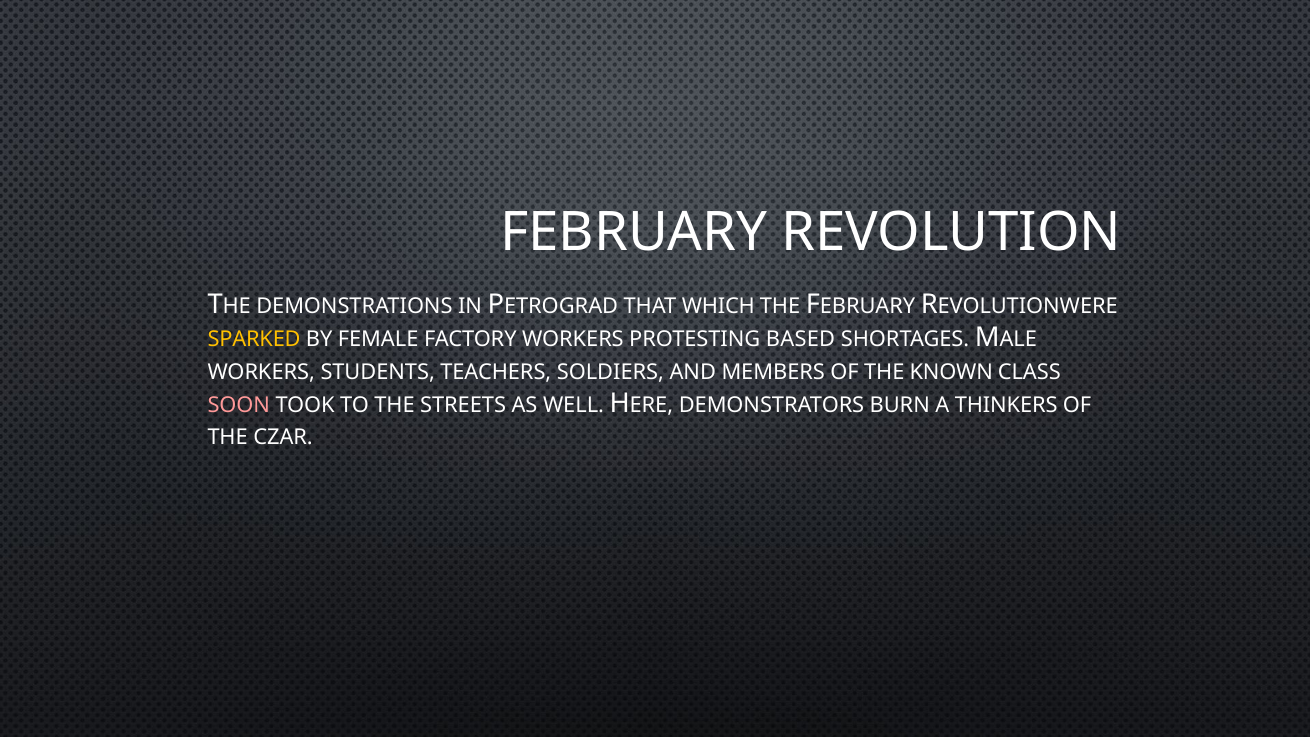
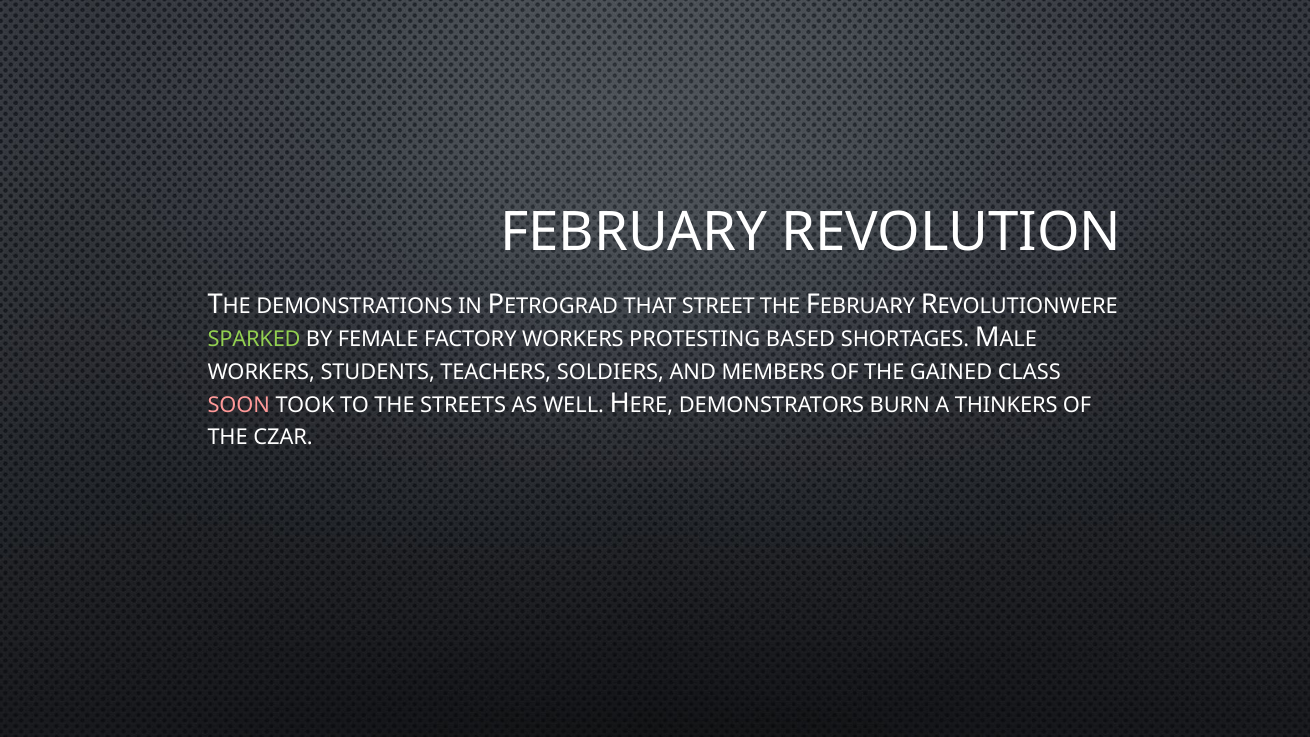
WHICH: WHICH -> STREET
SPARKED colour: yellow -> light green
KNOWN: KNOWN -> GAINED
